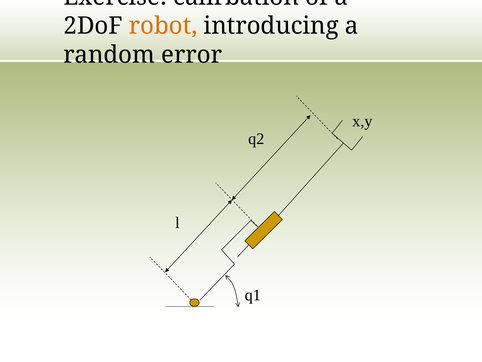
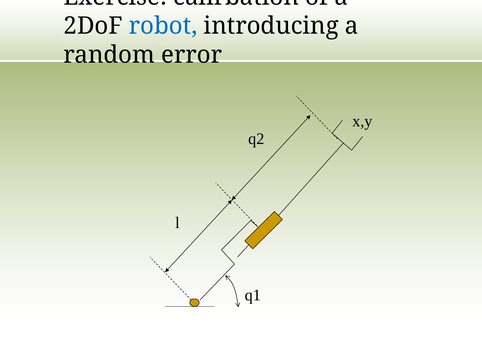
robot colour: orange -> blue
